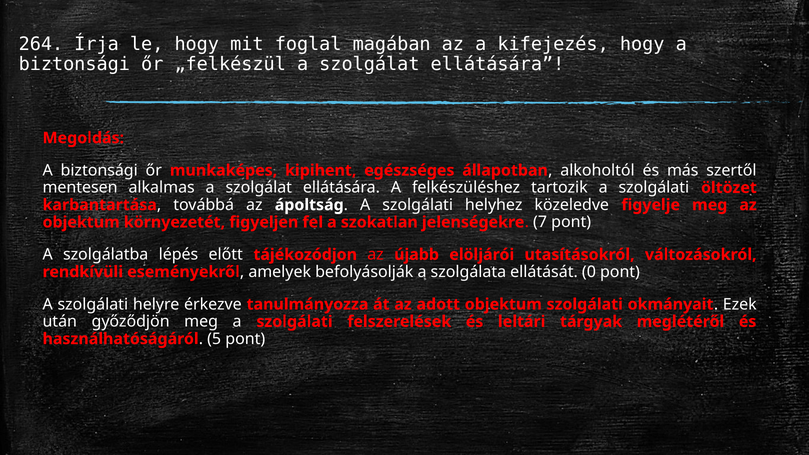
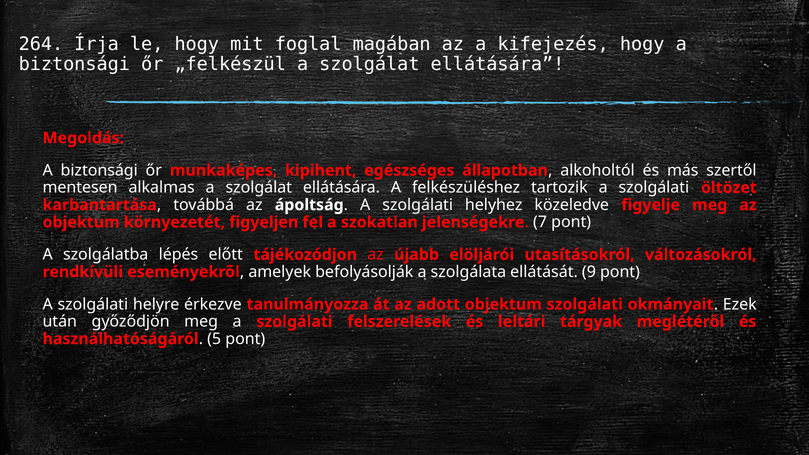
0: 0 -> 9
